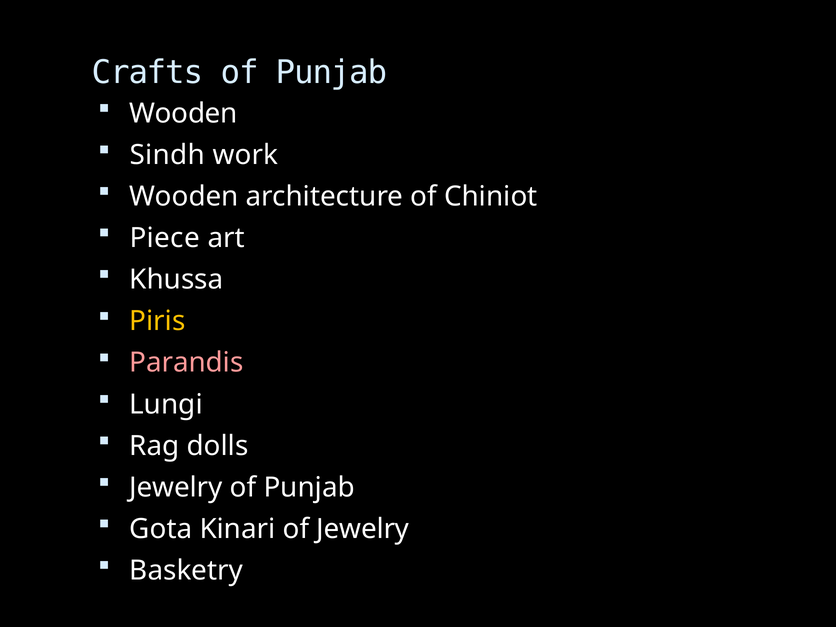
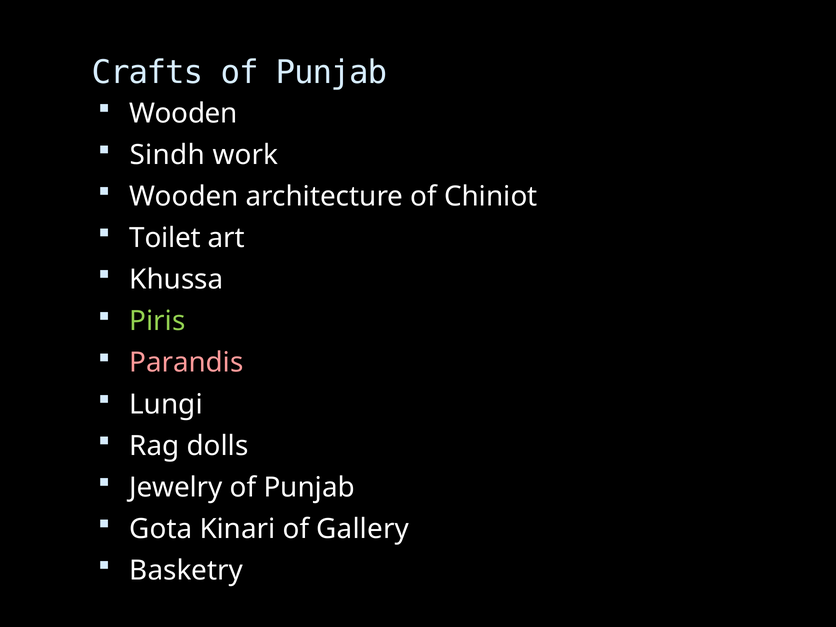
Piece: Piece -> Toilet
Piris colour: yellow -> light green
of Jewelry: Jewelry -> Gallery
